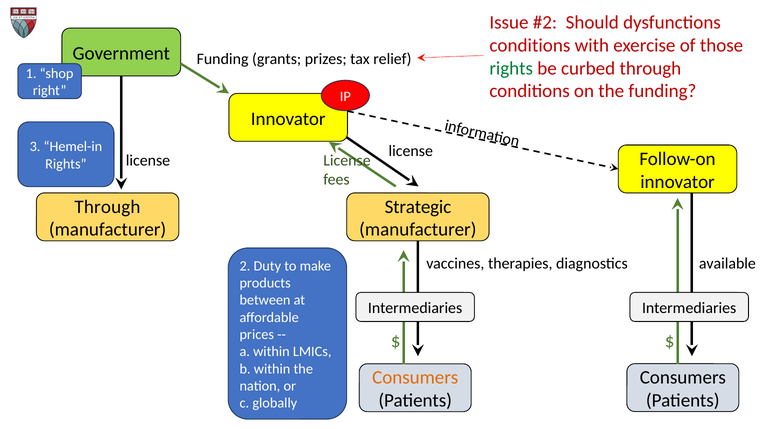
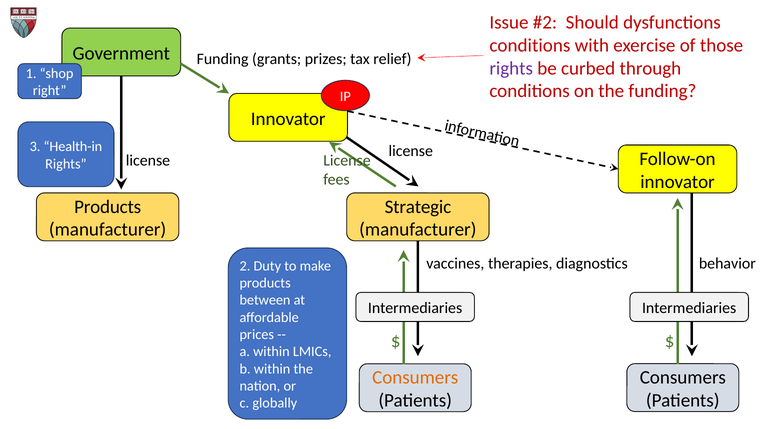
rights at (511, 68) colour: green -> purple
Hemel-in: Hemel-in -> Health-in
Through at (107, 207): Through -> Products
available: available -> behavior
